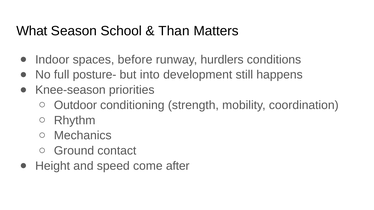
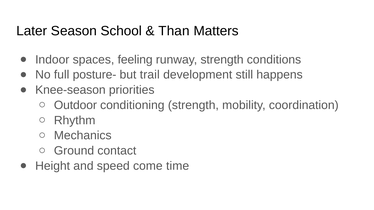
What: What -> Later
before: before -> feeling
runway hurdlers: hurdlers -> strength
into: into -> trail
after: after -> time
